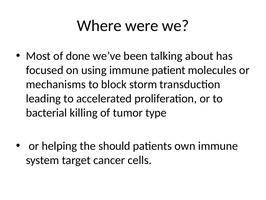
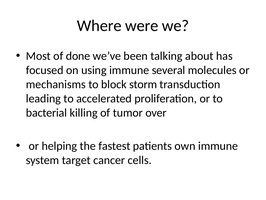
patient: patient -> several
type: type -> over
should: should -> fastest
